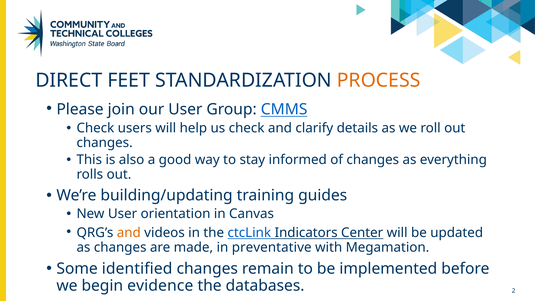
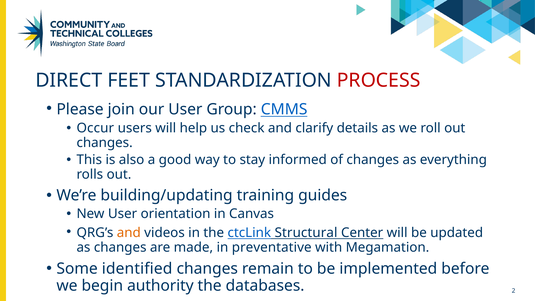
PROCESS colour: orange -> red
Check at (95, 128): Check -> Occur
Indicators: Indicators -> Structural
evidence: evidence -> authority
